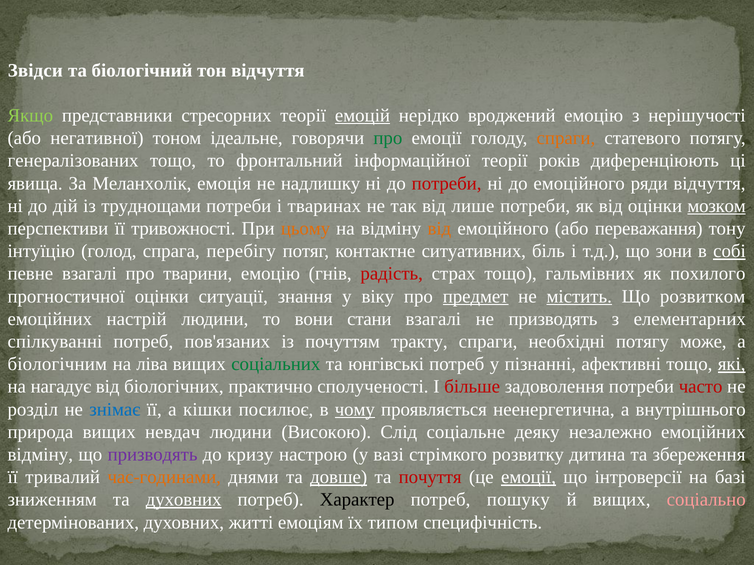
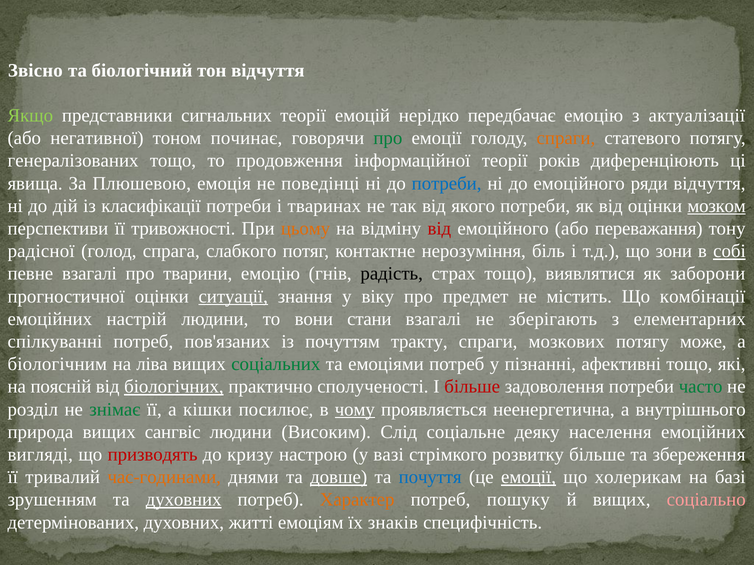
Звідси: Звідси -> Звісно
стресорних: стресорних -> сигнальних
емоцій underline: present -> none
вроджений: вроджений -> передбачає
нерішучості: нерішучості -> актуалізації
ідеальне: ідеальне -> починає
фронтальний: фронтальний -> продовження
Меланхолік: Меланхолік -> Плюшевою
надлишку: надлишку -> поведінці
потреби at (447, 183) colour: red -> blue
труднощами: труднощами -> класифікації
лише: лише -> якого
від at (439, 229) colour: orange -> red
інтуїцію: інтуїцію -> радісної
перебігу: перебігу -> слабкого
ситуативних: ситуативних -> нерозуміння
радість colour: red -> black
гальмівних: гальмівних -> виявлятися
похилого: похилого -> заборони
ситуації underline: none -> present
предмет underline: present -> none
містить underline: present -> none
розвитком: розвитком -> комбінації
не призводять: призводять -> зберігають
необхідні: необхідні -> мозкових
юнгівські: юнгівські -> емоціями
які underline: present -> none
нагадує: нагадує -> поясній
біологічних underline: none -> present
часто colour: red -> green
знімає colour: blue -> green
невдач: невдач -> сангвіс
Високою: Високою -> Високим
незалежно: незалежно -> населення
відміну at (40, 455): відміну -> вигляді
призводять at (153, 455) colour: purple -> red
розвитку дитина: дитина -> більше
почуття colour: red -> blue
інтроверсії: інтроверсії -> холерикам
зниженням: зниженням -> зрушенням
Характер colour: black -> orange
типом: типом -> знаків
